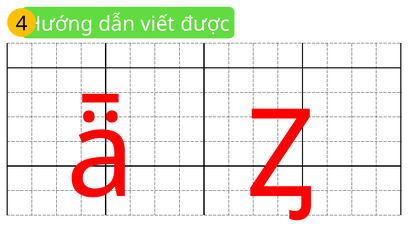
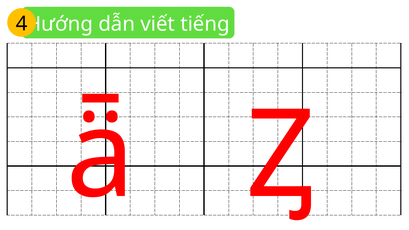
được: được -> tiếng
